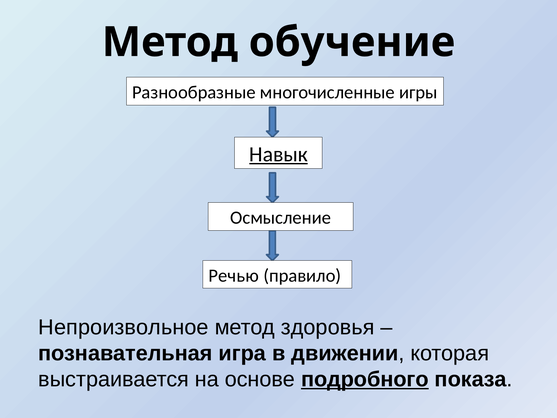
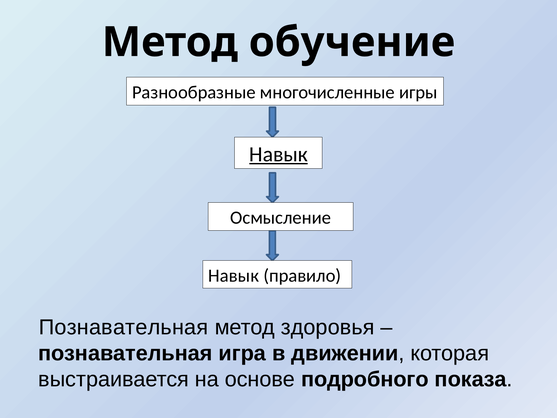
Речью at (234, 276): Речью -> Навык
Непроизвольное at (124, 327): Непроизвольное -> Познавательная
подробного underline: present -> none
